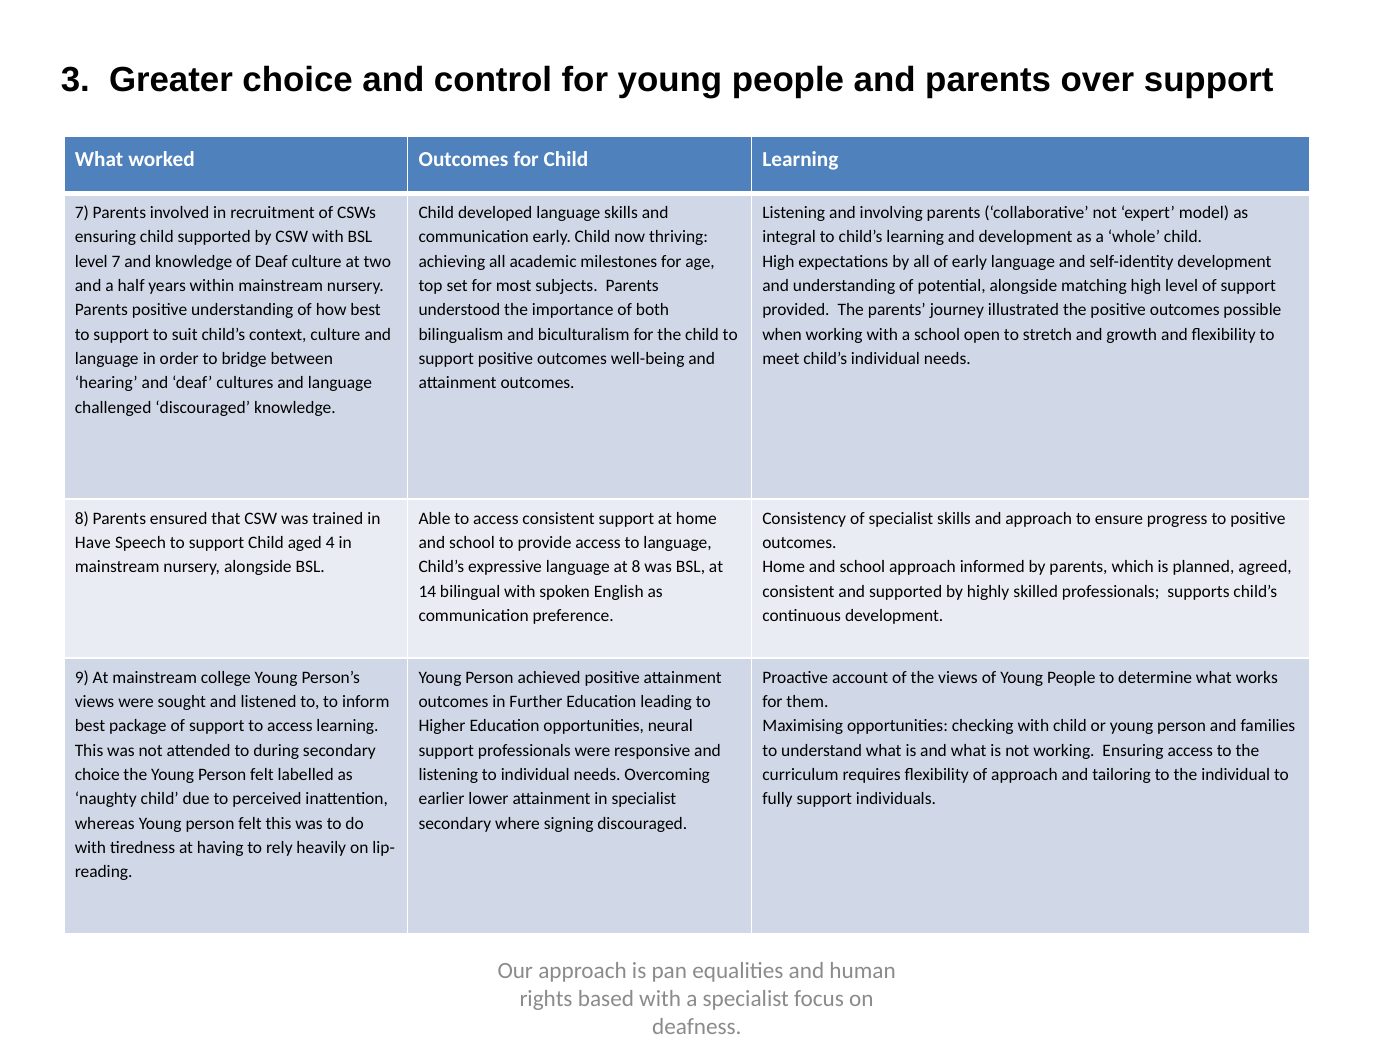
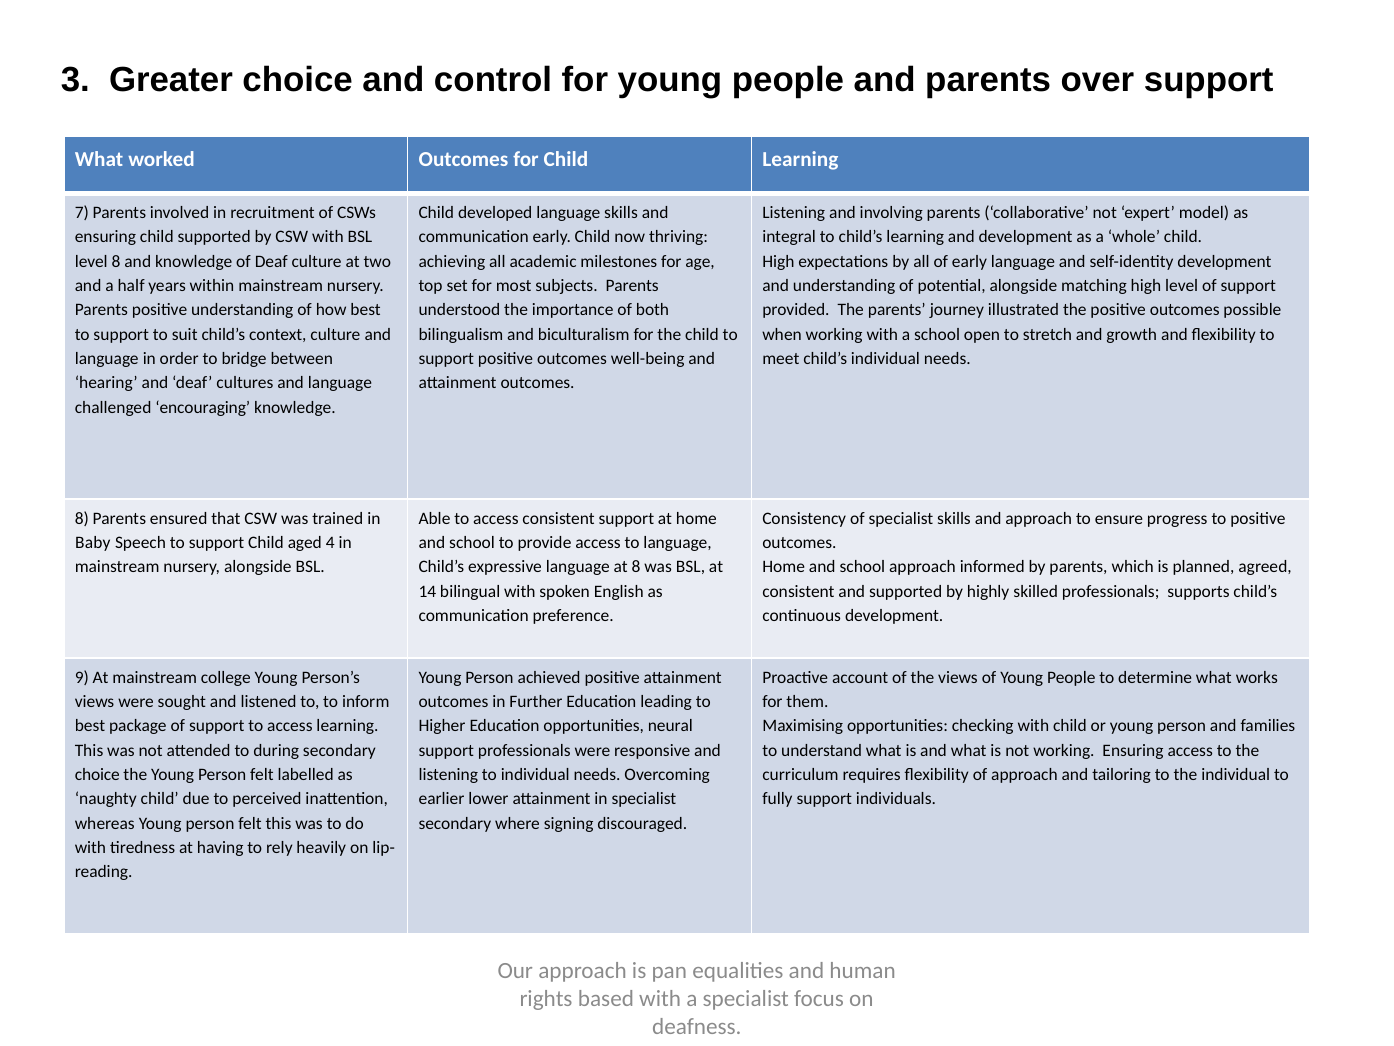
level 7: 7 -> 8
challenged discouraged: discouraged -> encouraging
Have: Have -> Baby
